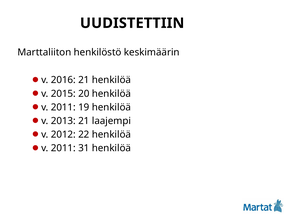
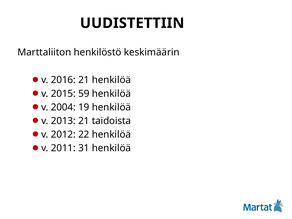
20: 20 -> 59
2011 at (63, 107): 2011 -> 2004
laajempi: laajempi -> taidoista
